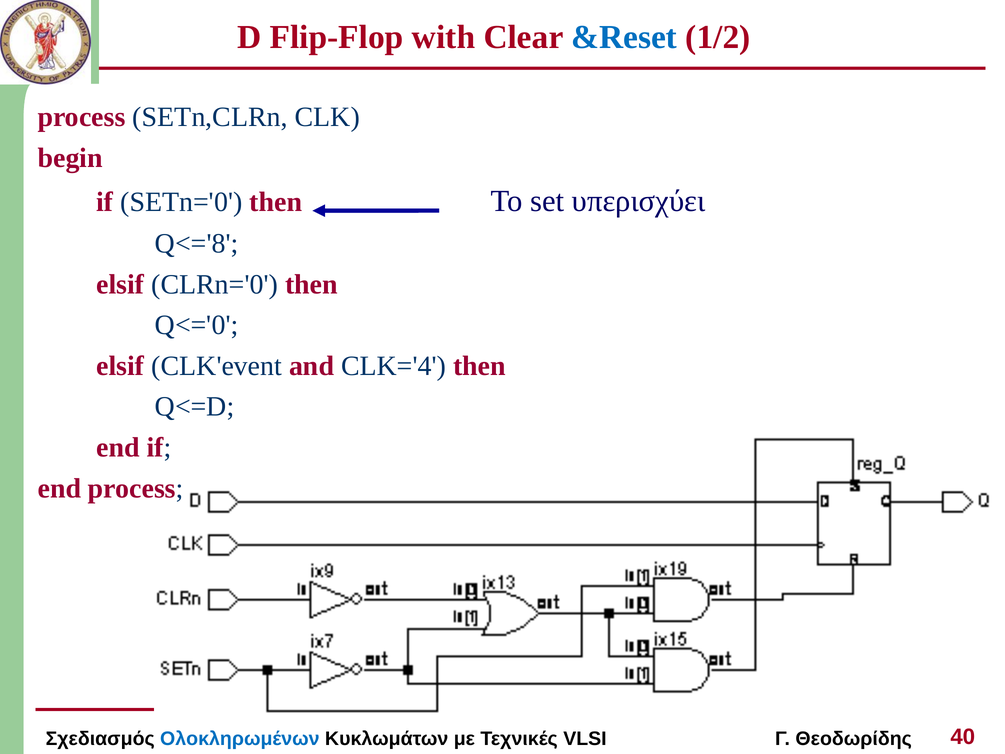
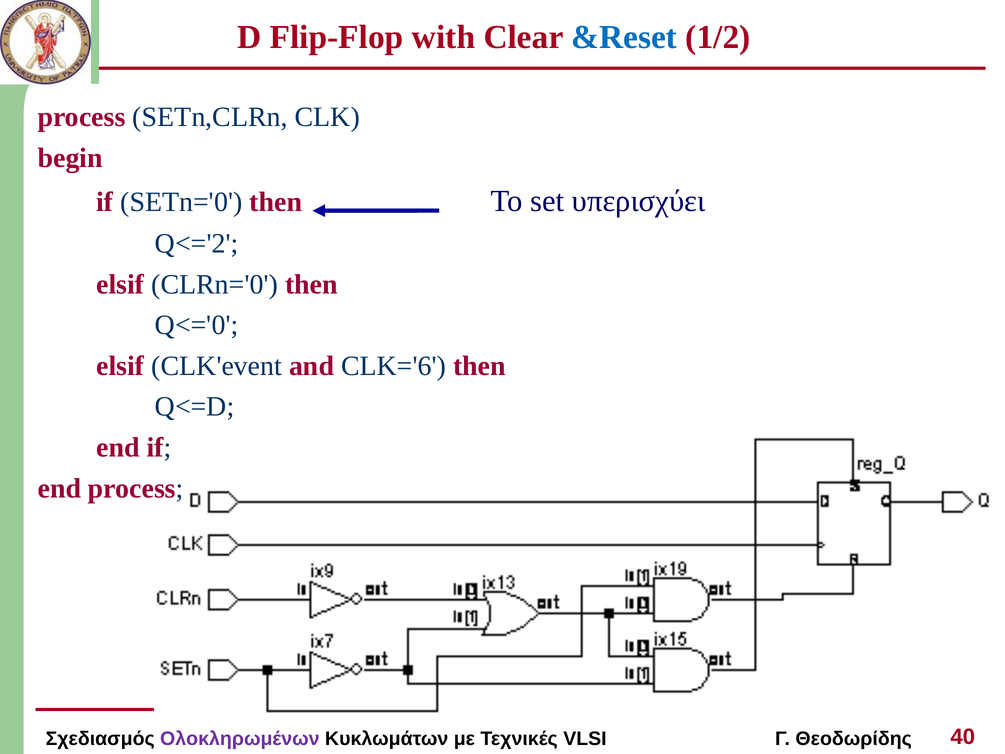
Q<='8: Q<='8 -> Q<='2
CLK='4: CLK='4 -> CLK='6
Ολοκληρωμένων colour: blue -> purple
